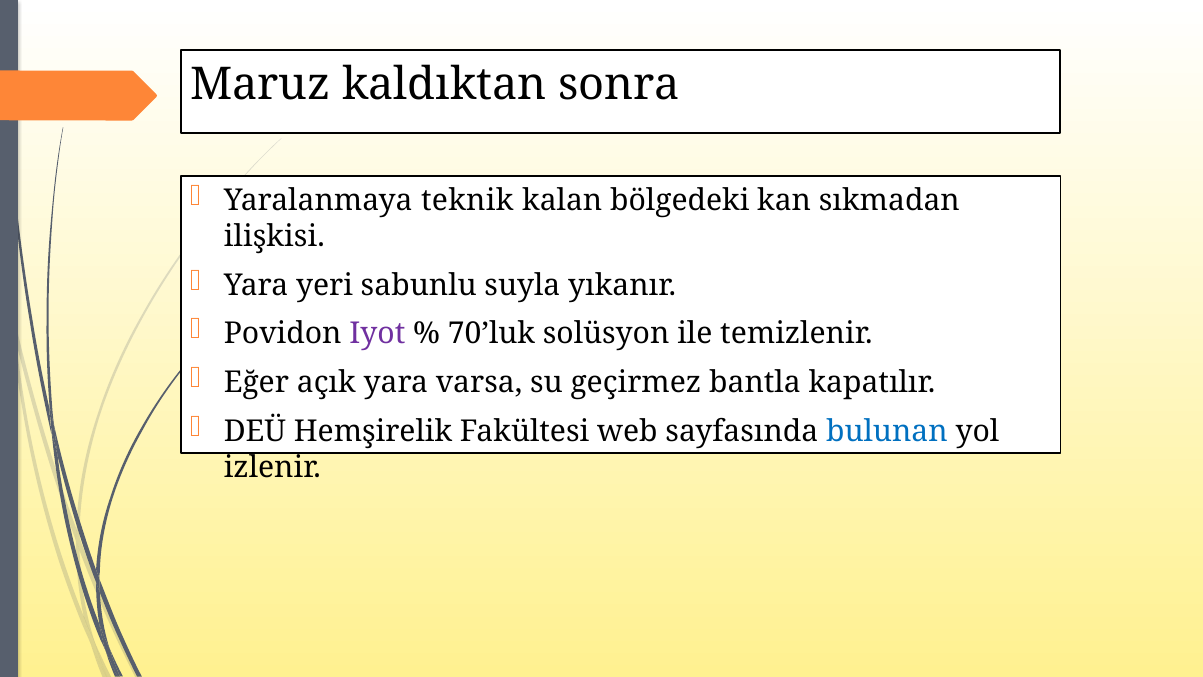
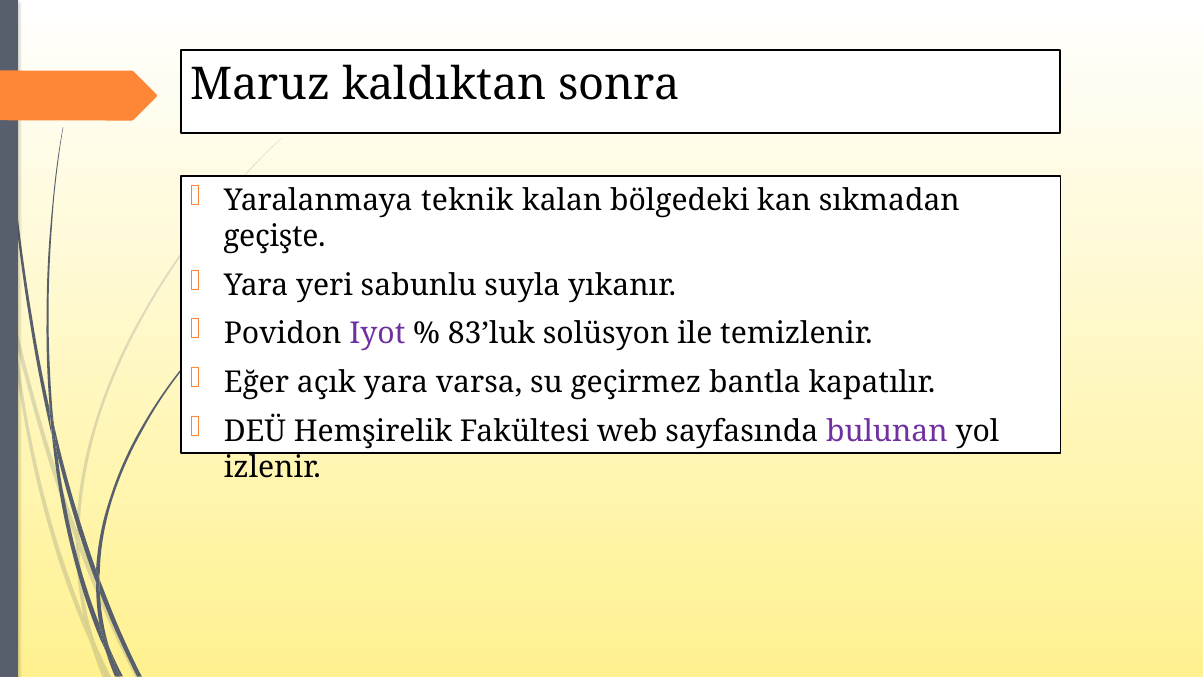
ilişkisi: ilişkisi -> geçişte
70’luk: 70’luk -> 83’luk
bulunan colour: blue -> purple
